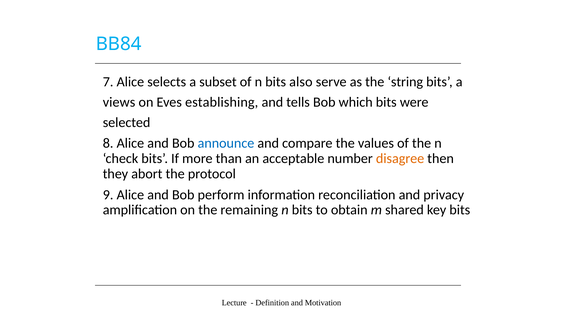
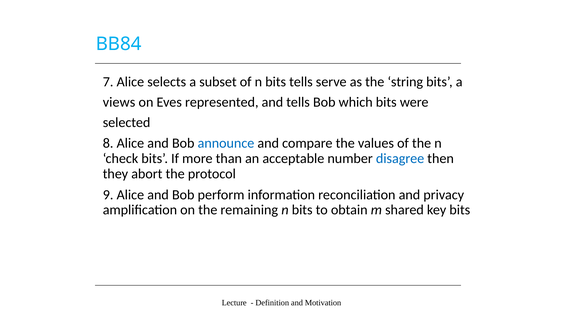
bits also: also -> tells
establishing: establishing -> represented
disagree colour: orange -> blue
